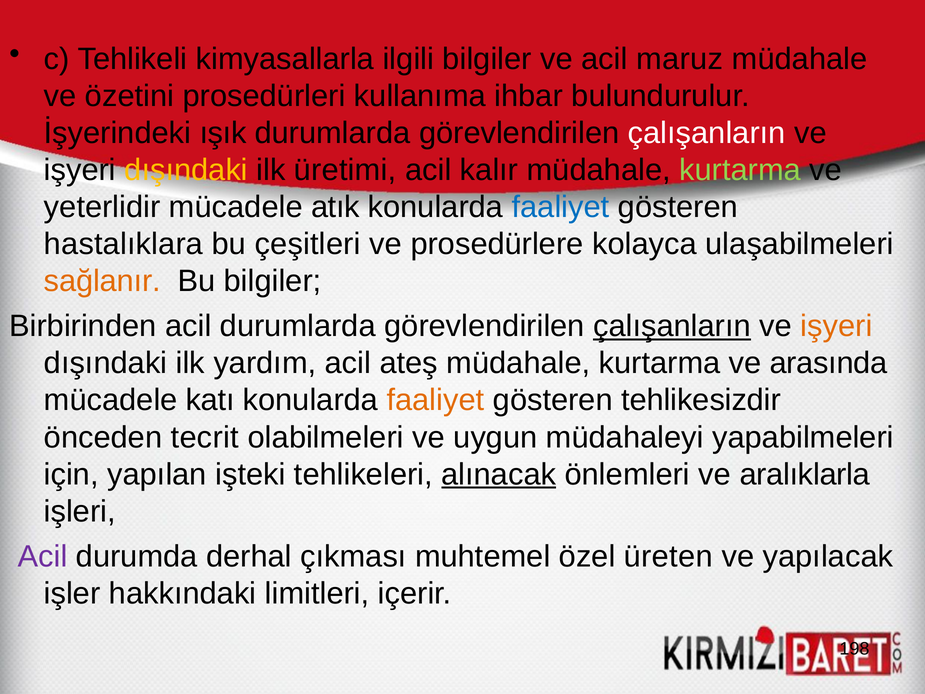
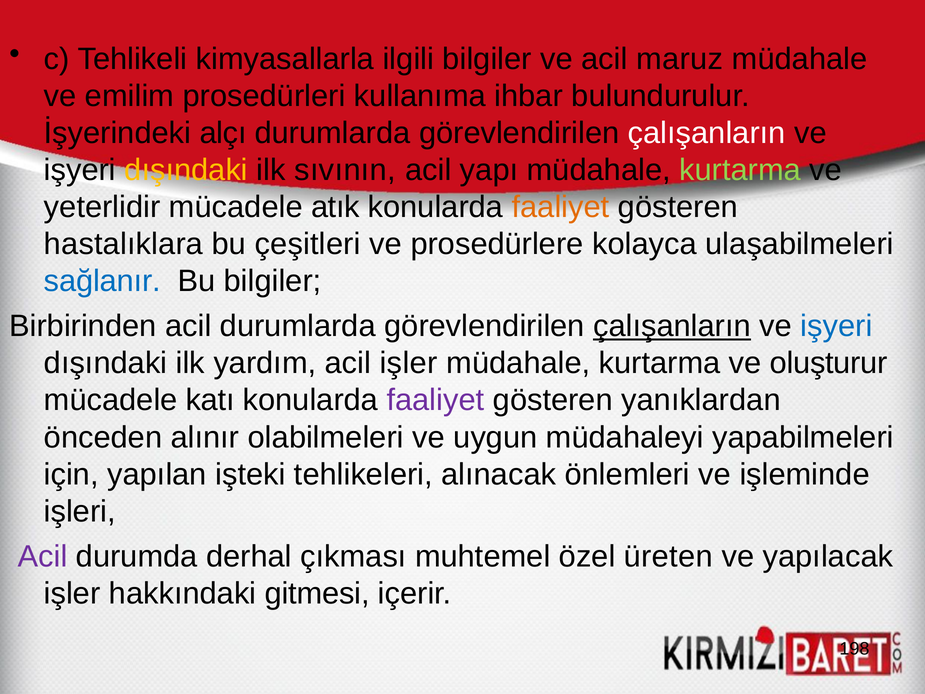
özetini: özetini -> emilim
ışık: ışık -> alçı
üretimi: üretimi -> sıvının
kalır: kalır -> yapı
faaliyet at (561, 207) colour: blue -> orange
sağlanır colour: orange -> blue
işyeri at (837, 326) colour: orange -> blue
acil ateş: ateş -> işler
arasında: arasında -> oluşturur
faaliyet at (435, 400) colour: orange -> purple
tehlikesizdir: tehlikesizdir -> yanıklardan
tecrit: tecrit -> alınır
alınacak underline: present -> none
aralıklarla: aralıklarla -> işleminde
limitleri: limitleri -> gitmesi
